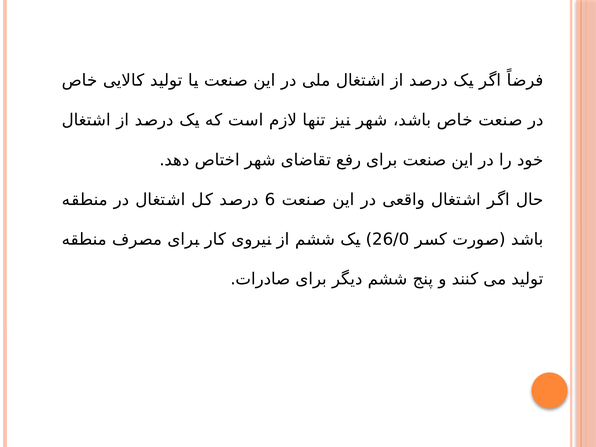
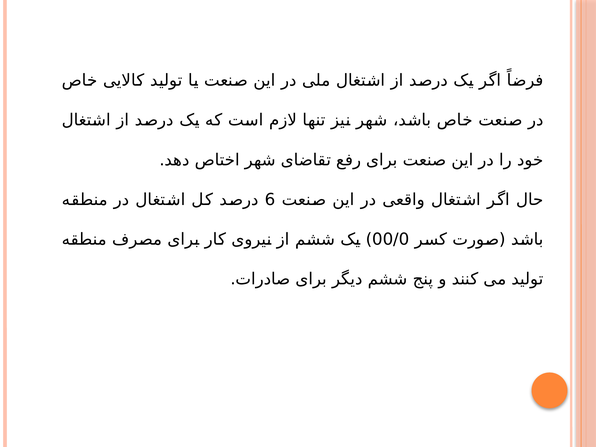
26/0: 26/0 -> 00/0
